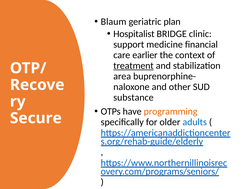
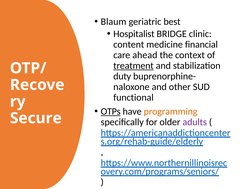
plan: plan -> best
support: support -> content
earlier: earlier -> ahead
area: area -> duty
substance: substance -> functional
OTPs underline: none -> present
adults colour: blue -> purple
